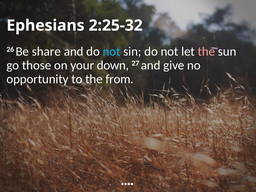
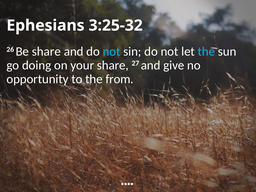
2:25-32: 2:25-32 -> 3:25-32
the at (206, 51) colour: pink -> light blue
those: those -> doing
your down: down -> share
